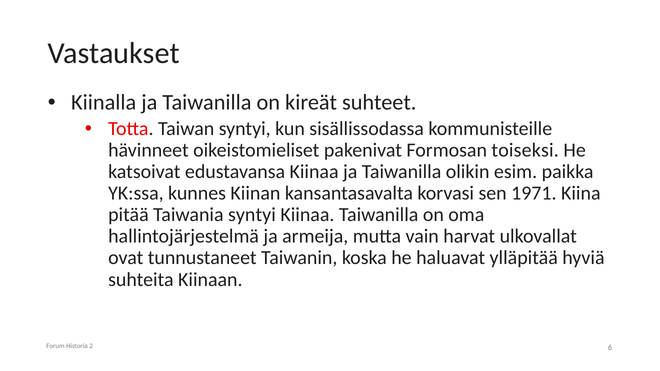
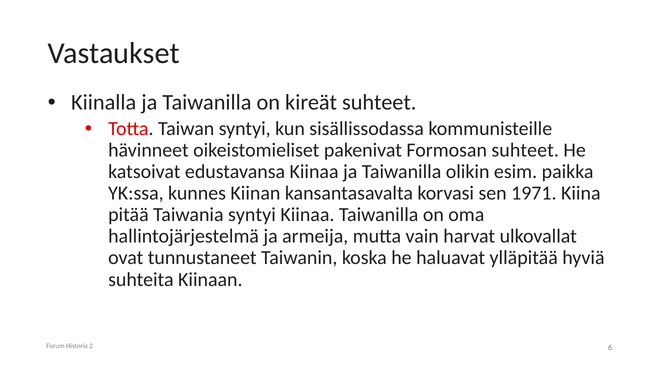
Formosan toiseksi: toiseksi -> suhteet
